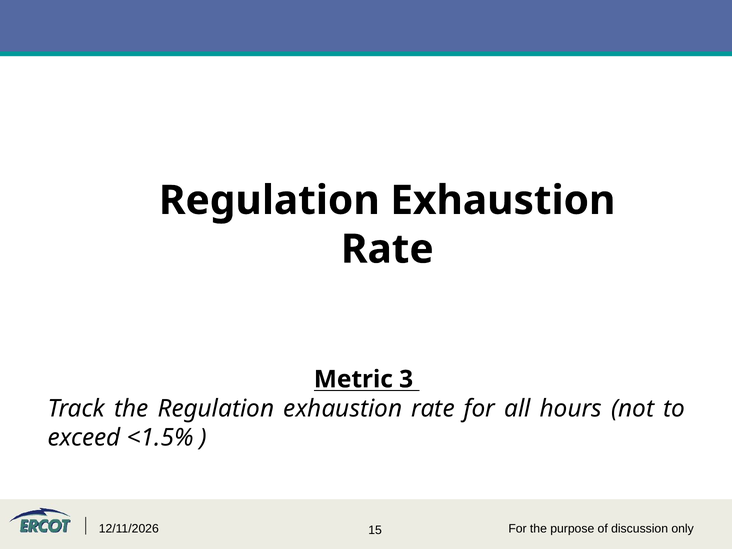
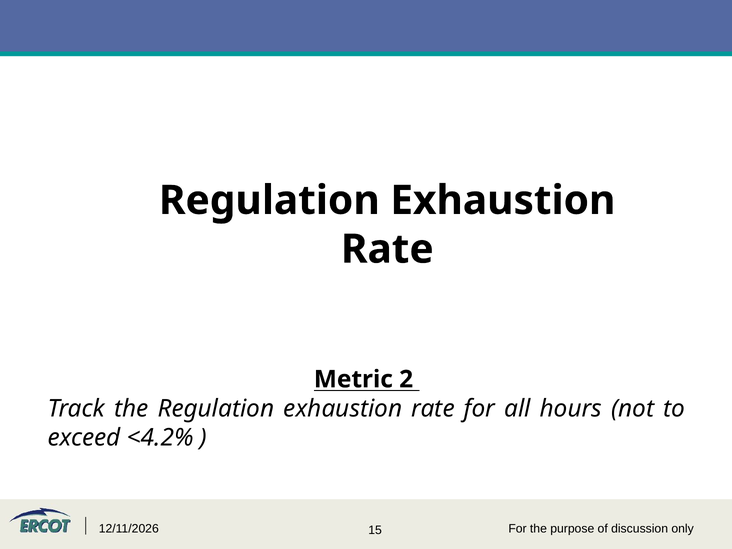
3: 3 -> 2
<1.5%: <1.5% -> <4.2%
